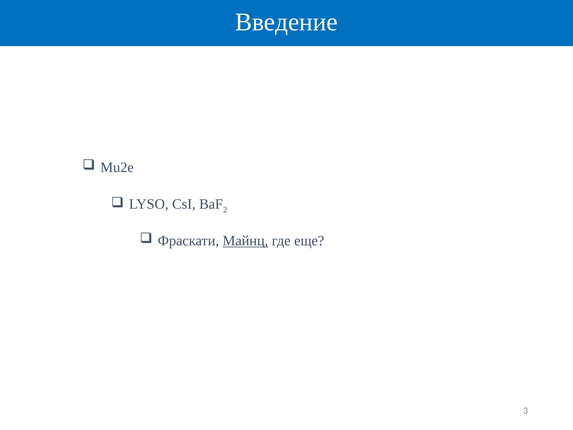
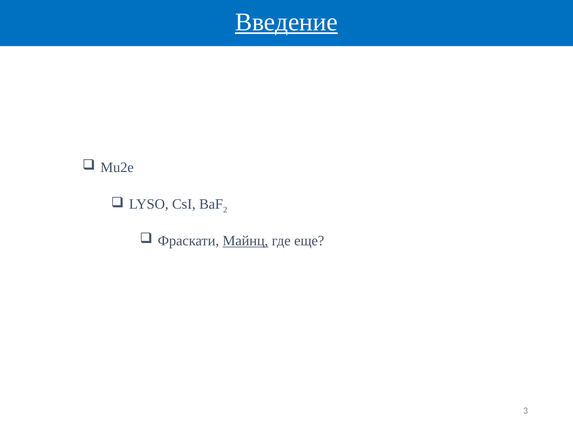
Введение underline: none -> present
